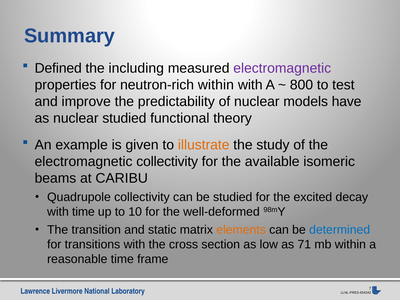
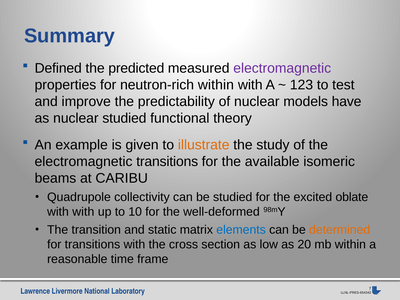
including: including -> predicted
800: 800 -> 123
electromagnetic collectivity: collectivity -> transitions
decay: decay -> oblate
with time: time -> with
elements colour: orange -> blue
determined colour: blue -> orange
71: 71 -> 20
